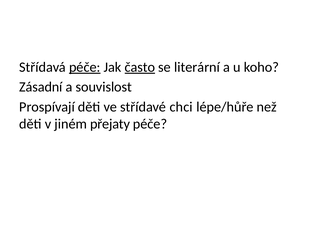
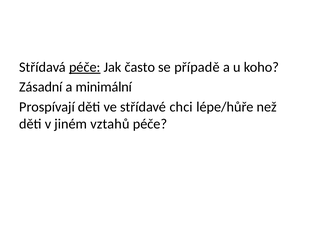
často underline: present -> none
literární: literární -> případě
souvislost: souvislost -> minimální
přejaty: přejaty -> vztahů
